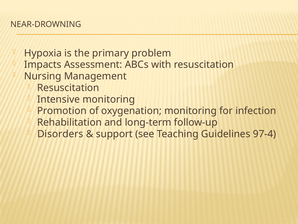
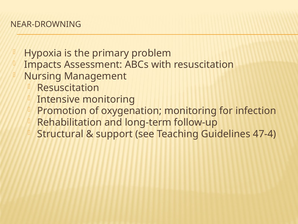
Disorders: Disorders -> Structural
97-4: 97-4 -> 47-4
